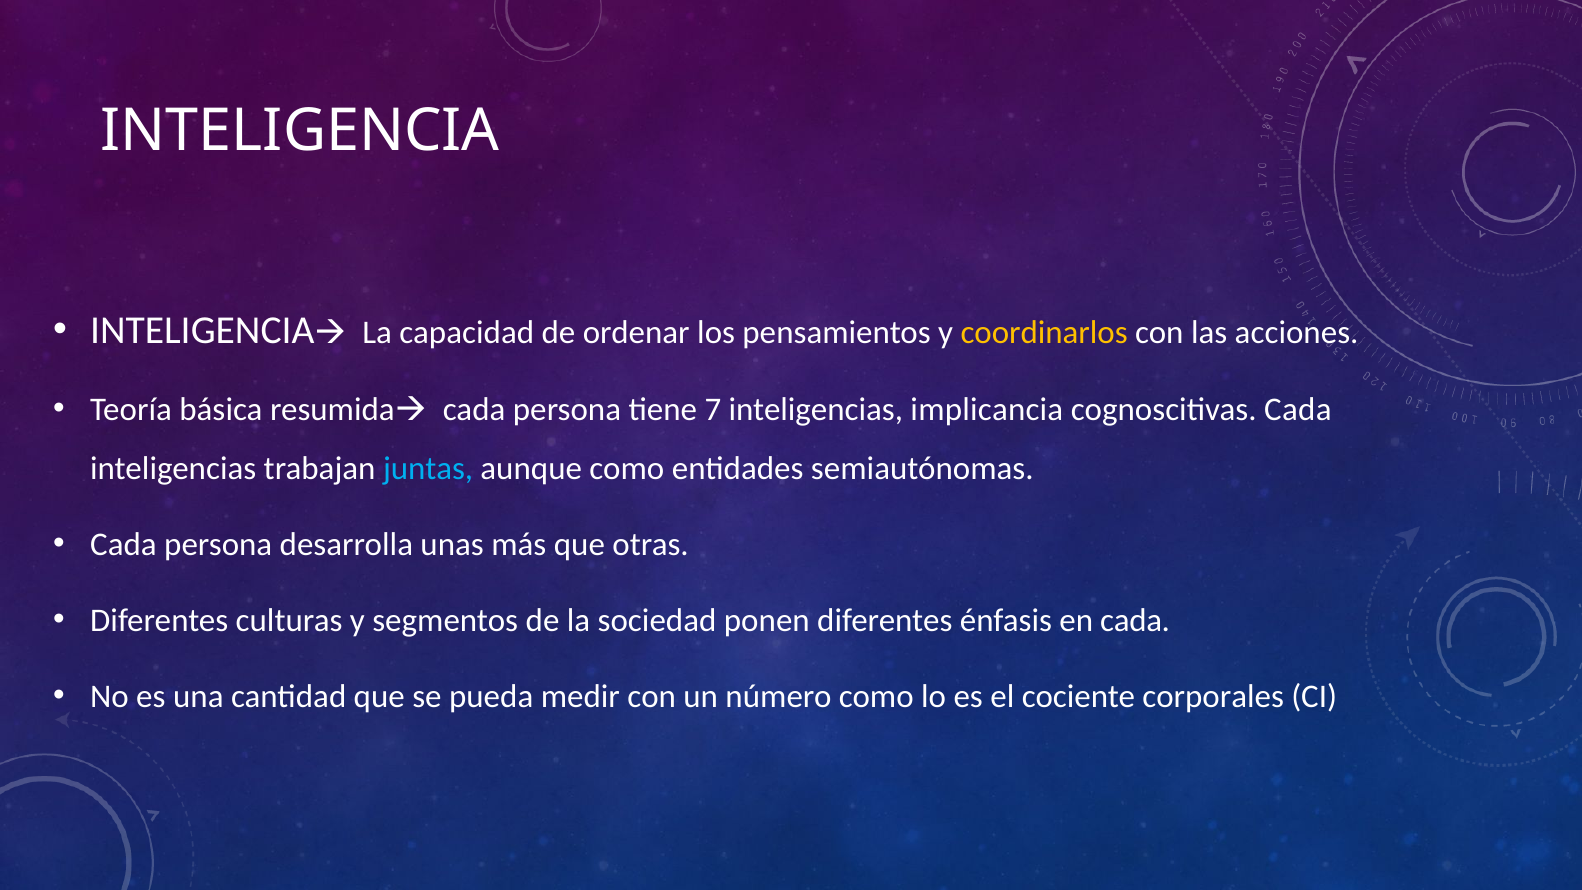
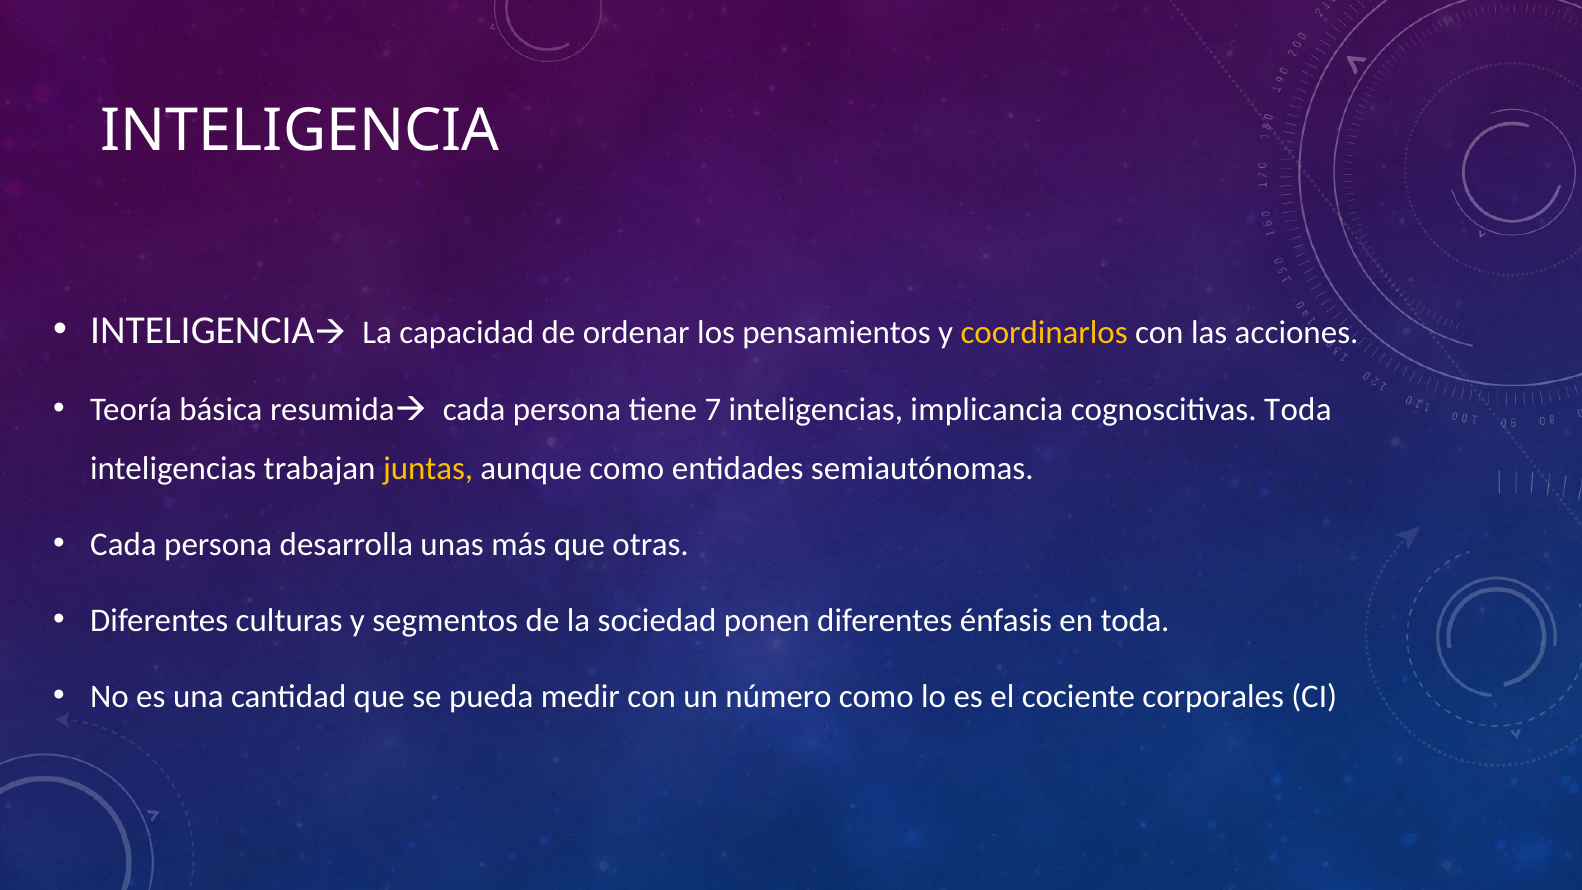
cognoscitivas Cada: Cada -> Toda
juntas colour: light blue -> yellow
en cada: cada -> toda
